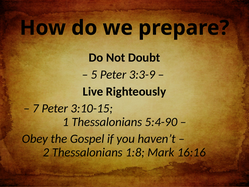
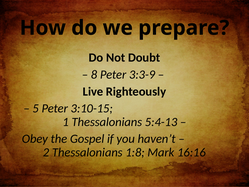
5: 5 -> 8
7: 7 -> 5
5:4-90: 5:4-90 -> 5:4-13
